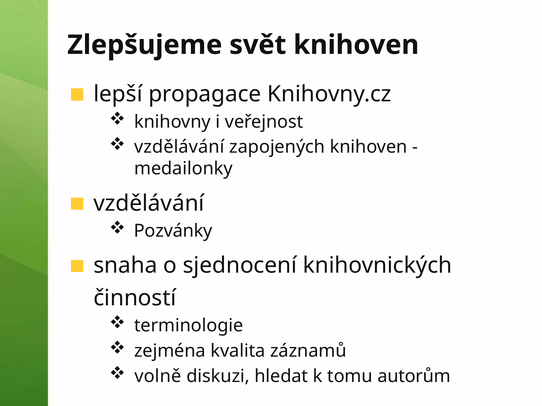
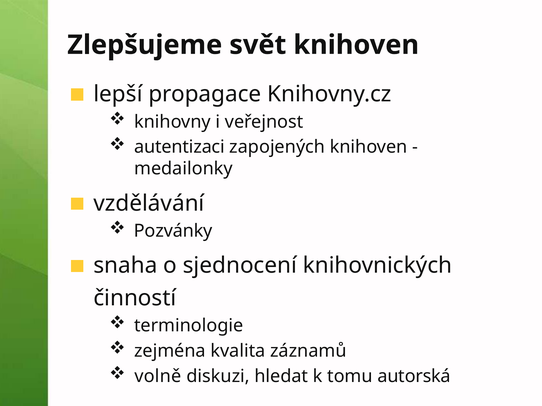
vzdělávání at (179, 147): vzdělávání -> autentizaci
autorům: autorům -> autorská
